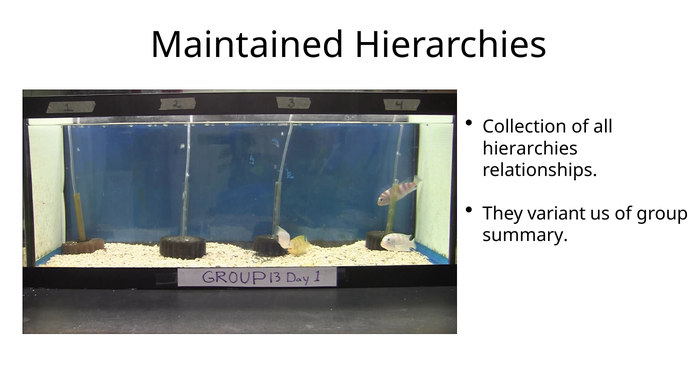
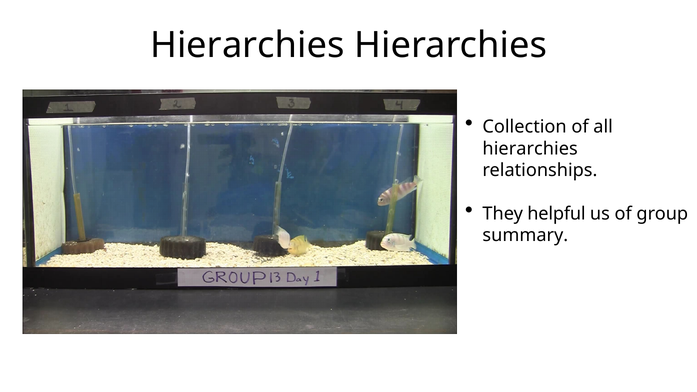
Maintained at (247, 45): Maintained -> Hierarchies
variant: variant -> helpful
